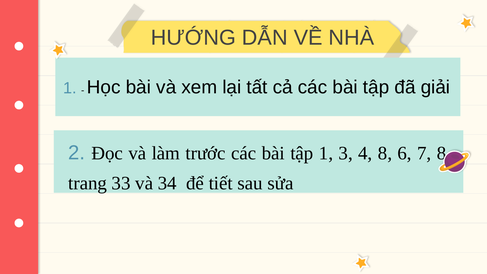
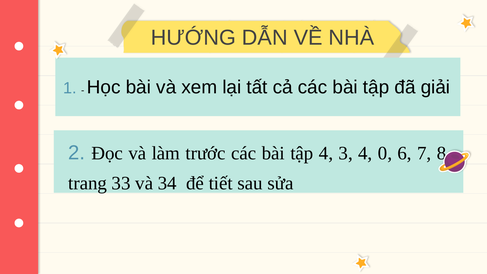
tập 1: 1 -> 4
4 8: 8 -> 0
